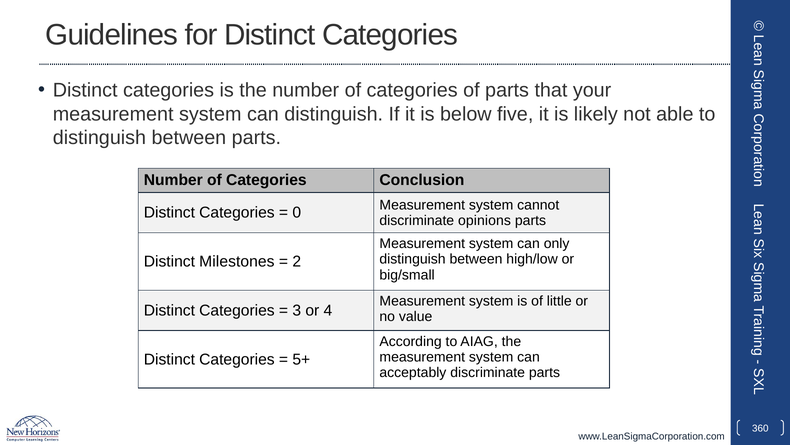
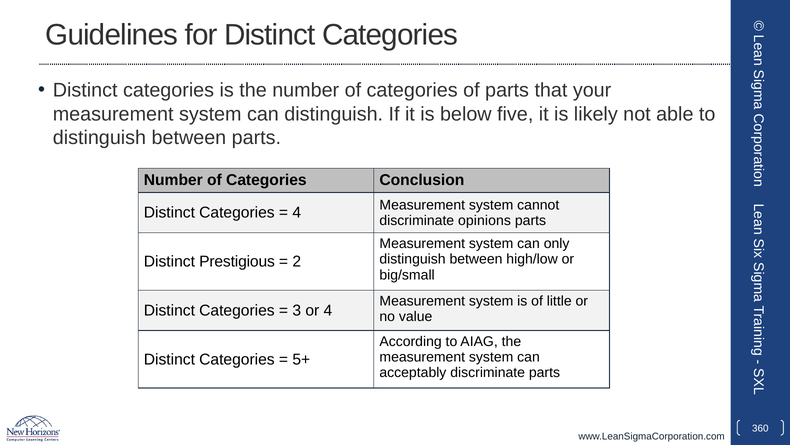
0 at (297, 213): 0 -> 4
Milestones: Milestones -> Prestigious
